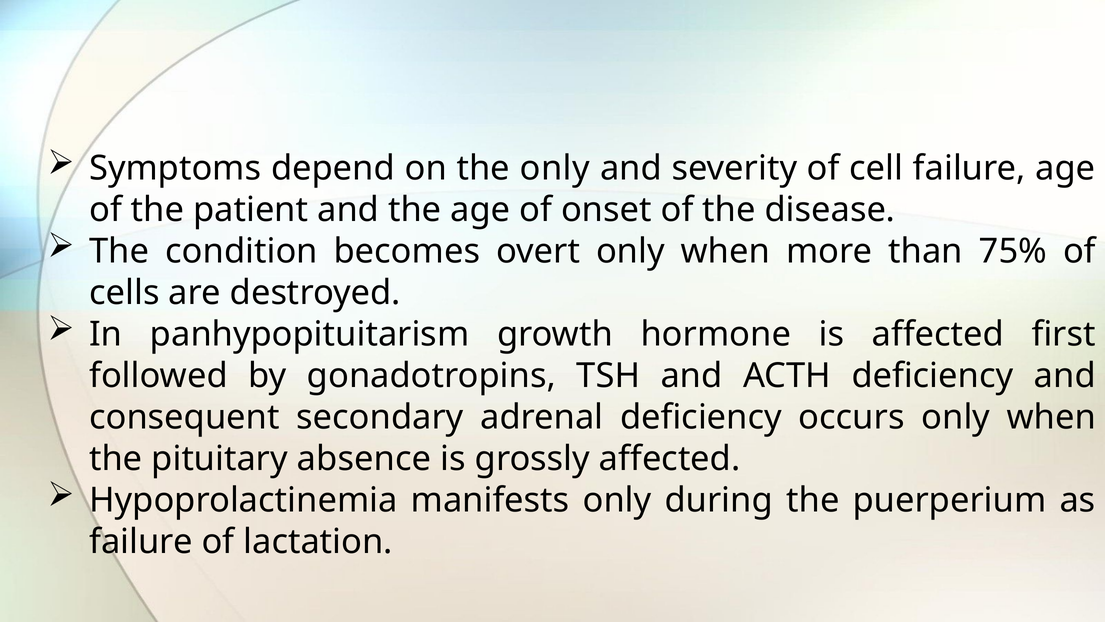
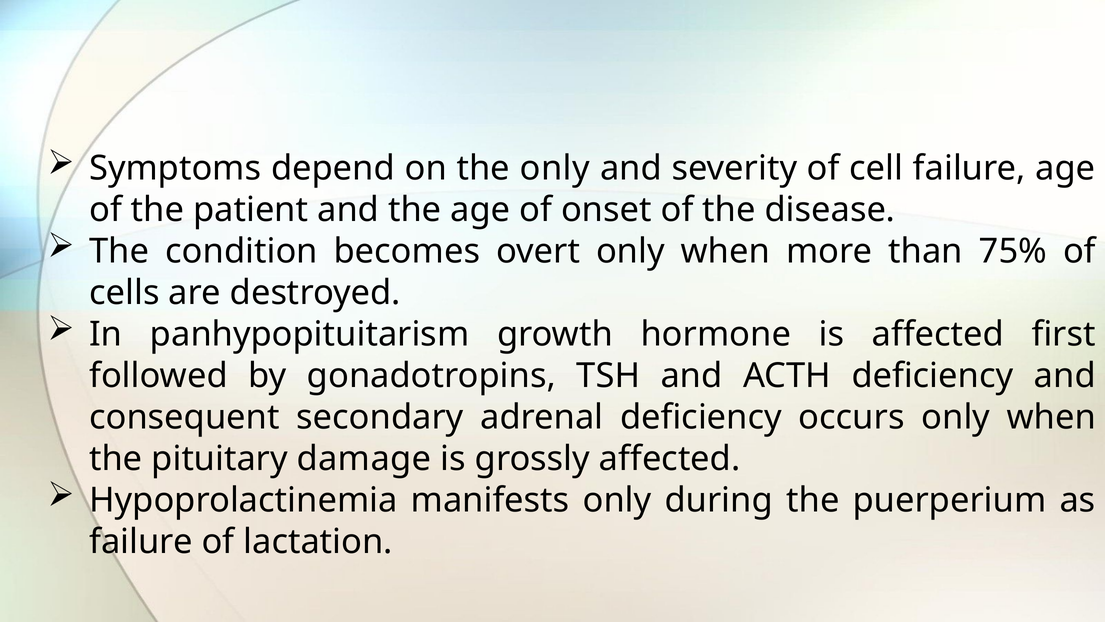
absence: absence -> damage
